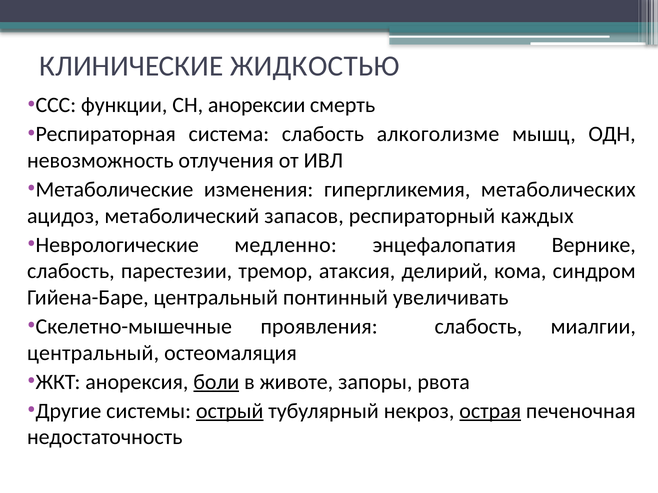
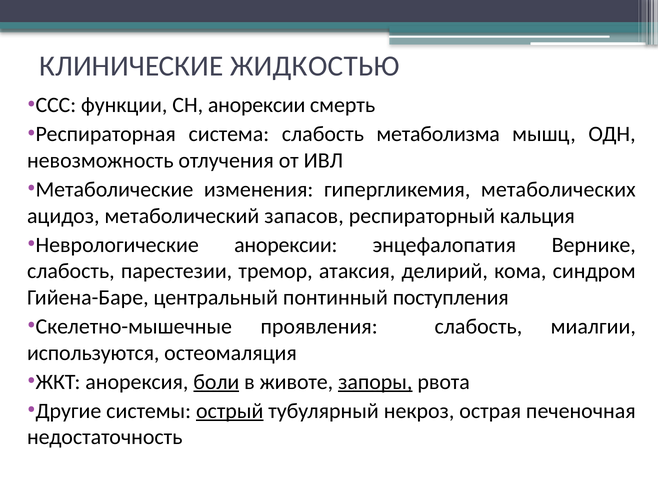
алкоголизме: алкоголизме -> метаболизма
каждых: каждых -> кальция
Неврологические медленно: медленно -> анорексии
увеличивать: увеличивать -> поступления
центральный at (93, 353): центральный -> используются
запоры underline: none -> present
острая underline: present -> none
